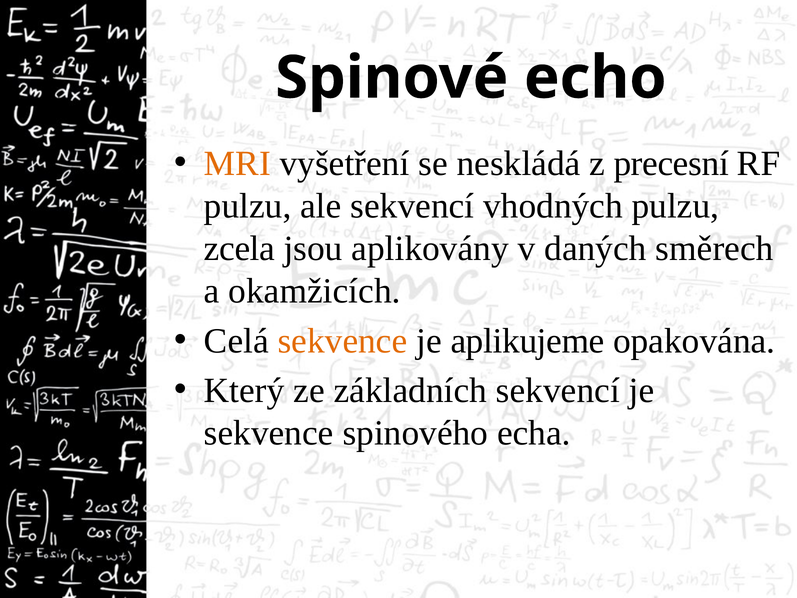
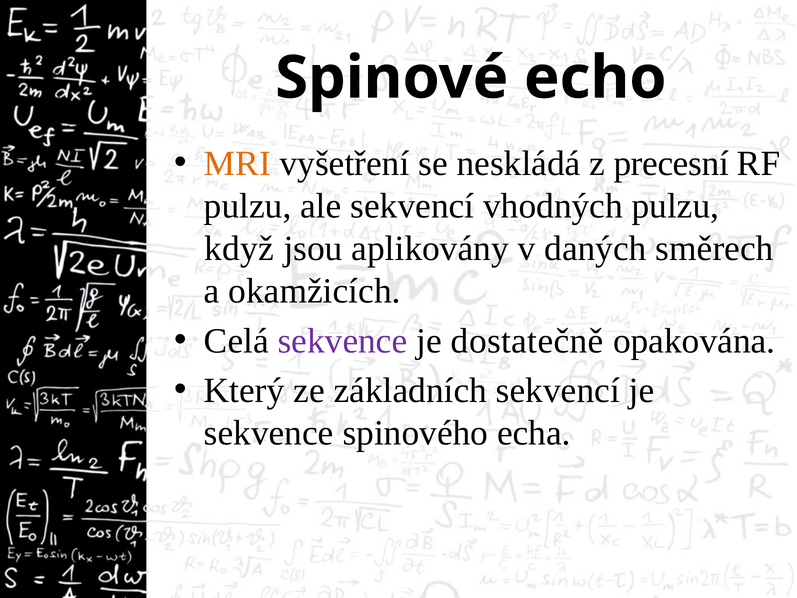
zcela: zcela -> když
sekvence at (343, 341) colour: orange -> purple
aplikujeme: aplikujeme -> dostatečně
